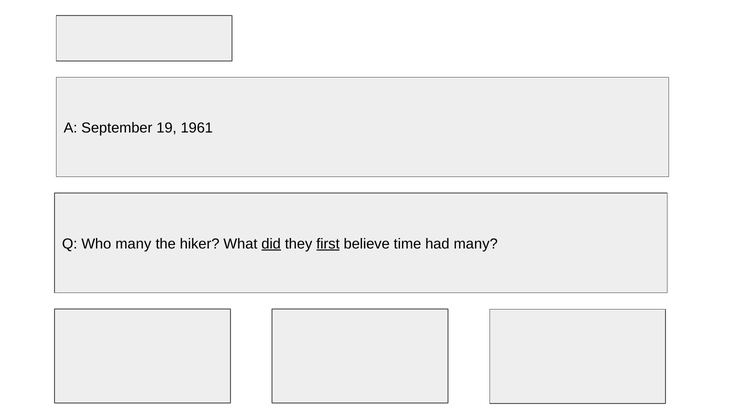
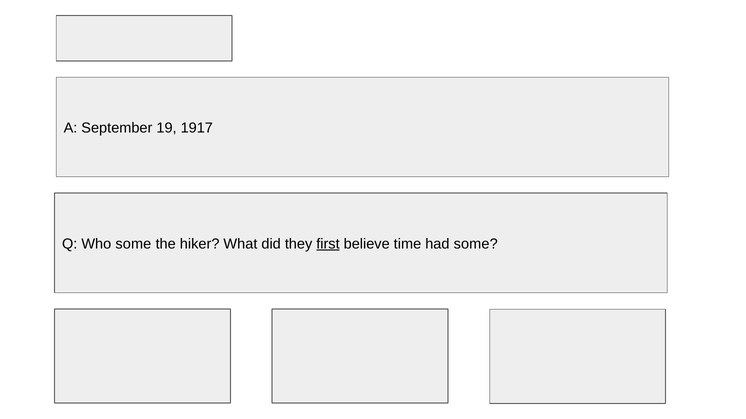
1961: 1961 -> 1917
Who many: many -> some
did underline: present -> none
had many: many -> some
